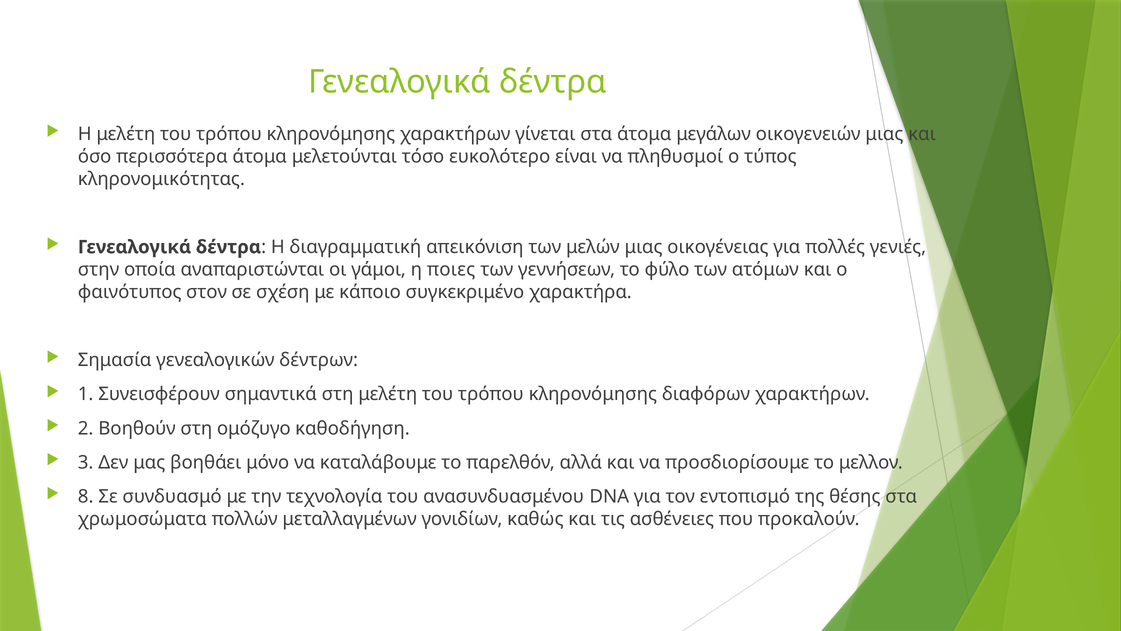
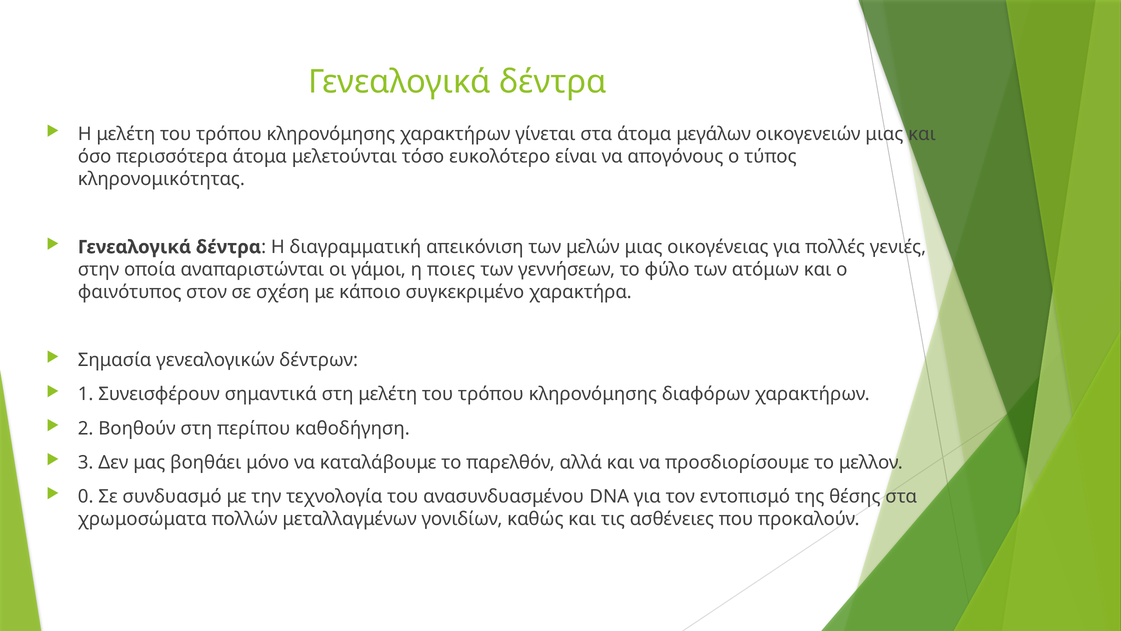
πληθυσμοί: πληθυσμοί -> απογόνους
ομόζυγο: ομόζυγο -> περίπου
8: 8 -> 0
